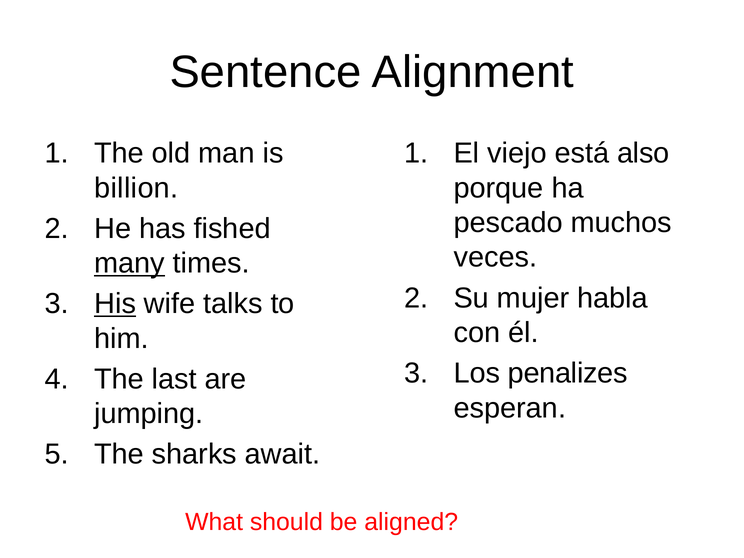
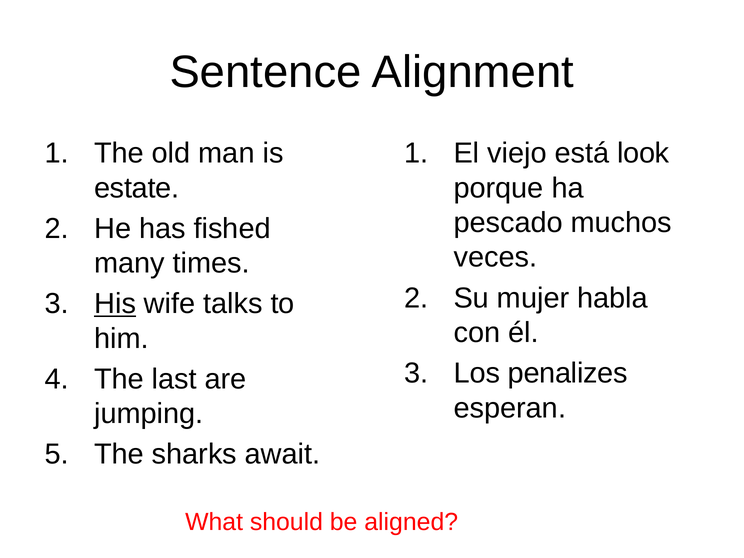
also: also -> look
billion: billion -> estate
many underline: present -> none
